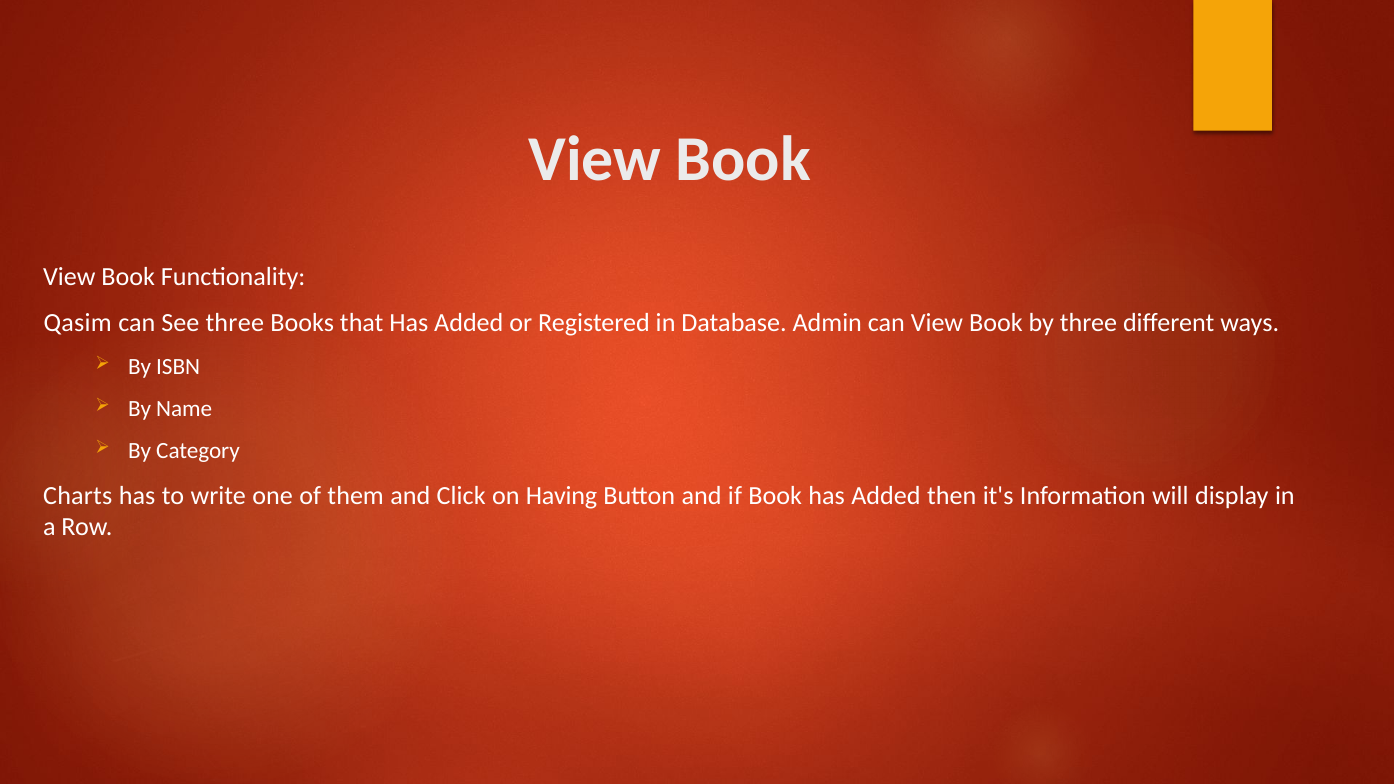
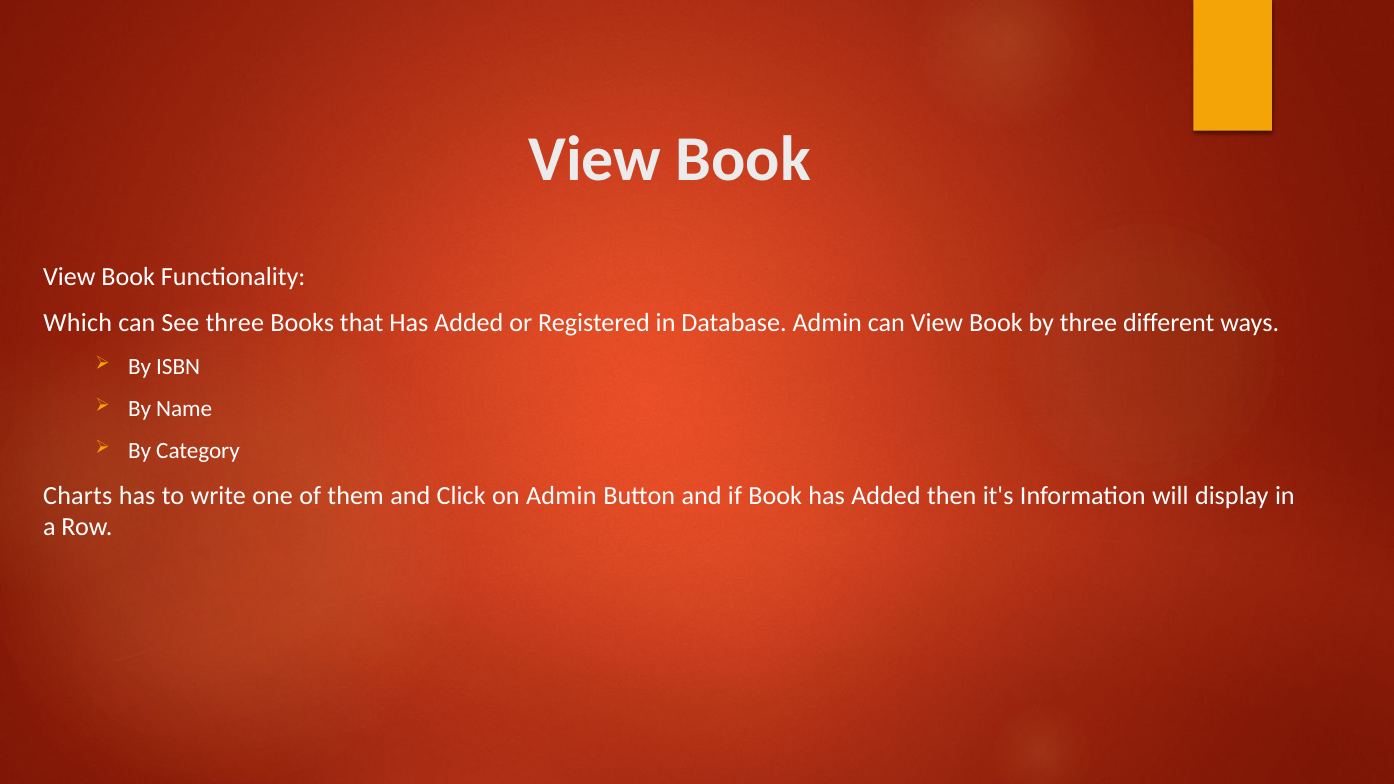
Qasim: Qasim -> Which
on Having: Having -> Admin
